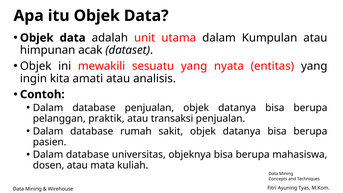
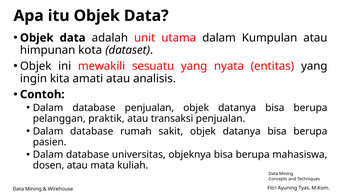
acak: acak -> kota
